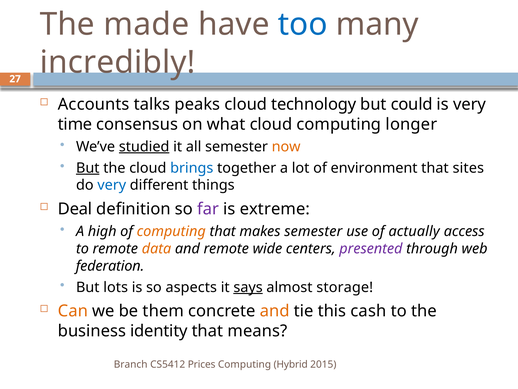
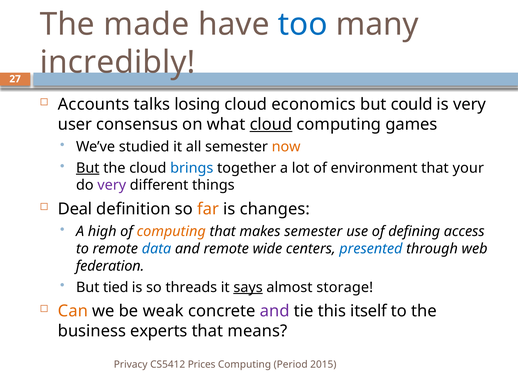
peaks: peaks -> losing
technology: technology -> economics
time: time -> user
cloud at (271, 124) underline: none -> present
longer: longer -> games
studied underline: present -> none
sites: sites -> your
very at (112, 185) colour: blue -> purple
far colour: purple -> orange
extreme: extreme -> changes
actually: actually -> defining
data colour: orange -> blue
presented colour: purple -> blue
lots: lots -> tied
aspects: aspects -> threads
them: them -> weak
and at (275, 311) colour: orange -> purple
cash: cash -> itself
identity: identity -> experts
Branch: Branch -> Privacy
Hybrid: Hybrid -> Period
